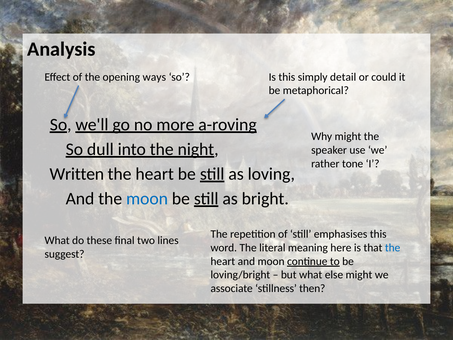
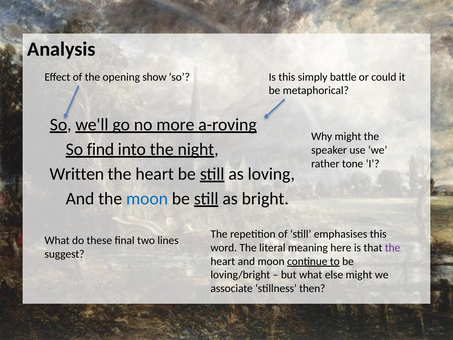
ways: ways -> show
detail: detail -> battle
dull: dull -> find
the at (393, 248) colour: blue -> purple
